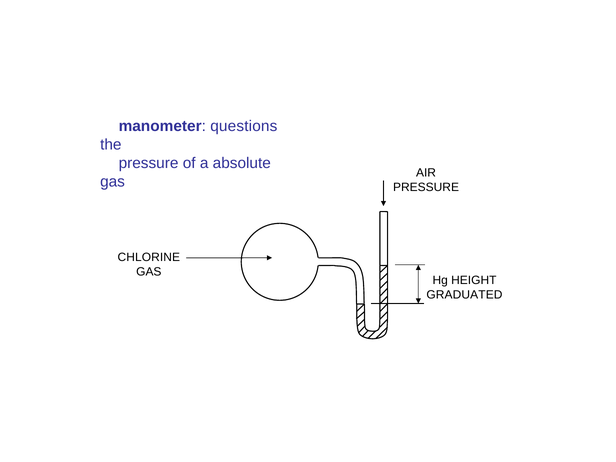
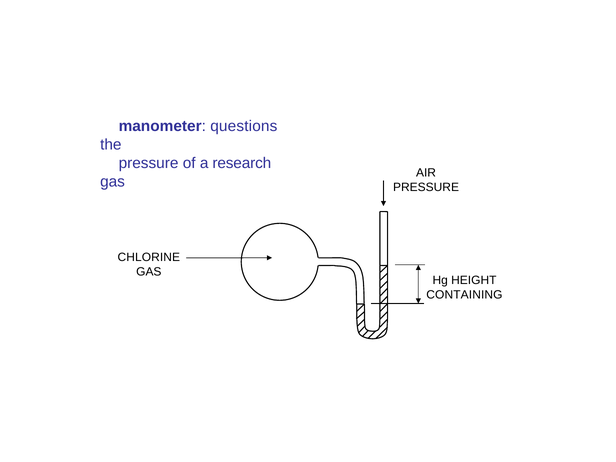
absolute: absolute -> research
GRADUATED: GRADUATED -> CONTAINING
